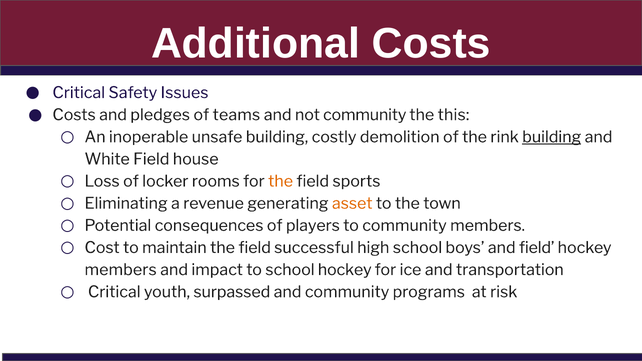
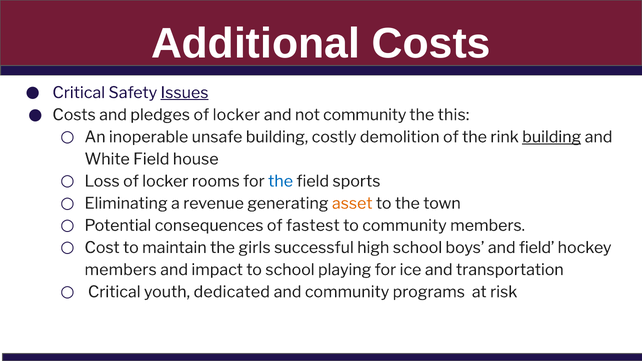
Issues underline: none -> present
teams at (236, 115): teams -> locker
the at (281, 181) colour: orange -> blue
players: players -> fastest
maintain the field: field -> girls
school hockey: hockey -> playing
surpassed: surpassed -> dedicated
